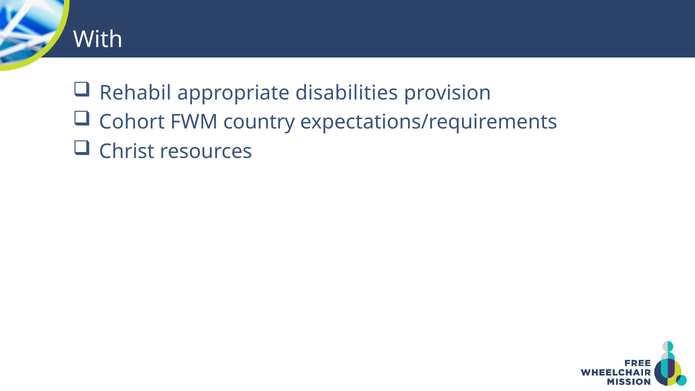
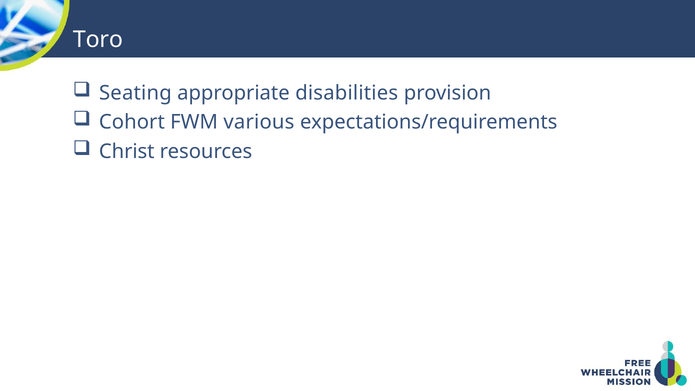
With: With -> Toro
Rehabil: Rehabil -> Seating
country: country -> various
